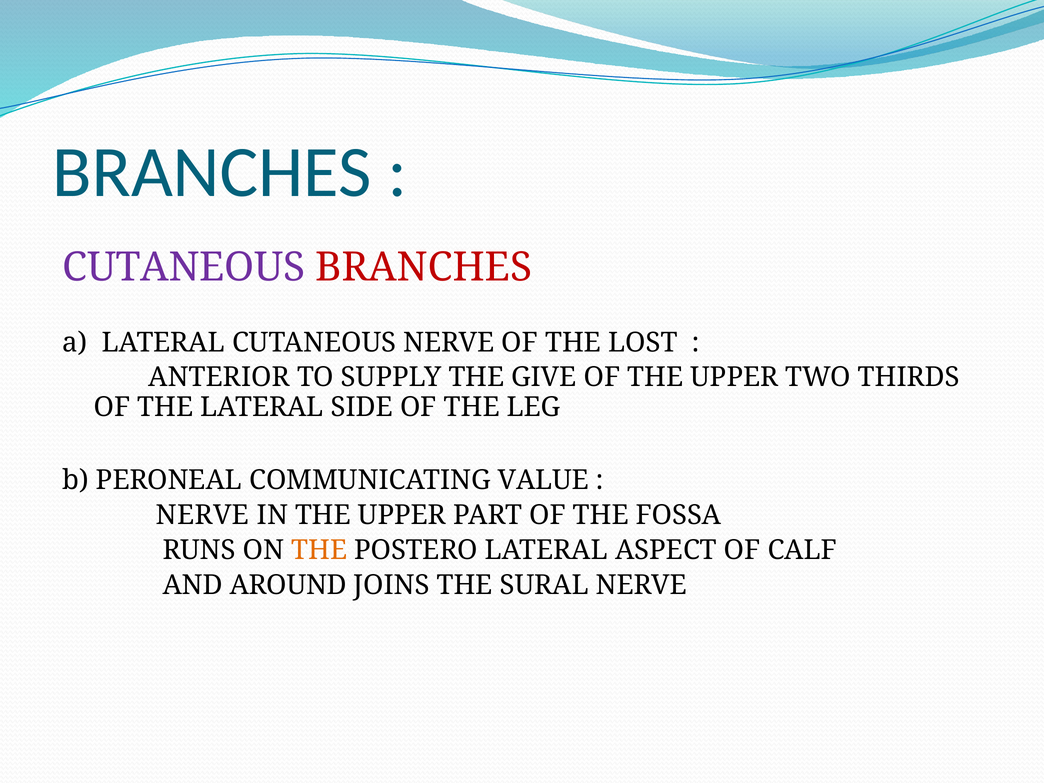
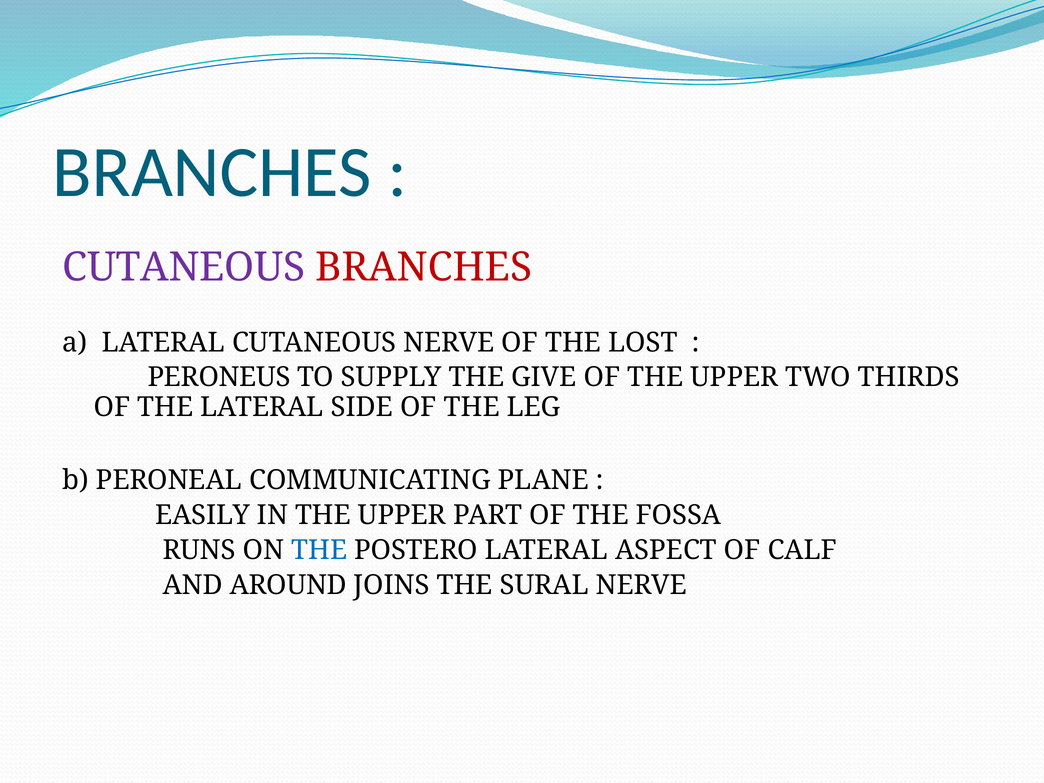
ANTERIOR: ANTERIOR -> PERONEUS
VALUE: VALUE -> PLANE
NERVE at (202, 515): NERVE -> EASILY
THE at (319, 550) colour: orange -> blue
